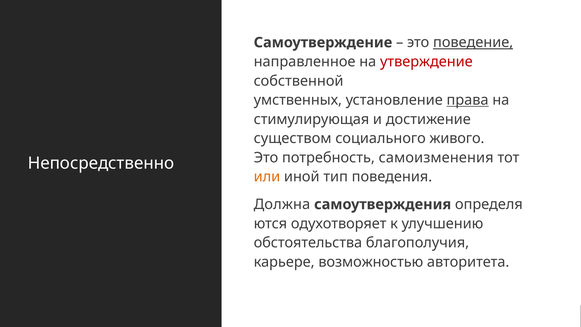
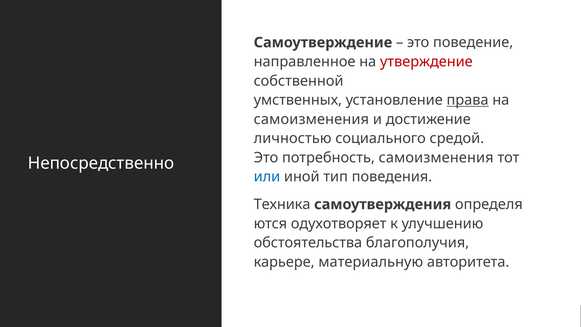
поведение underline: present -> none
стимулирующая at (311, 119): стимулирующая -> самоизменения
существом: существом -> личностью
живого: живого -> средой
или colour: orange -> blue
Должна: Должна -> Техника
возможностью: возможностью -> материальную
